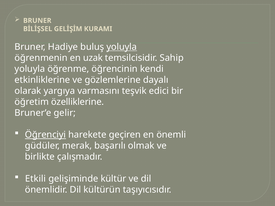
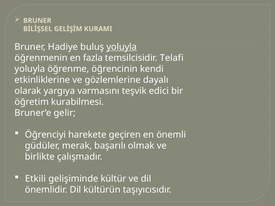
uzak: uzak -> fazla
Sahip: Sahip -> Telafi
özelliklerine: özelliklerine -> kurabilmesi
Öğrenciyi underline: present -> none
